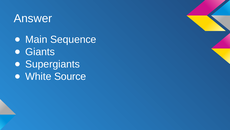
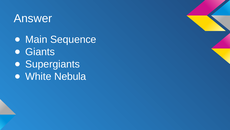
Source: Source -> Nebula
